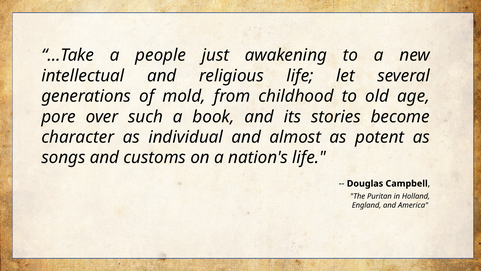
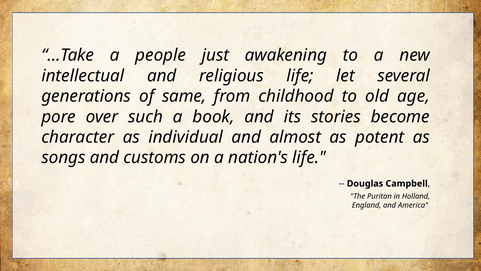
mold: mold -> same
